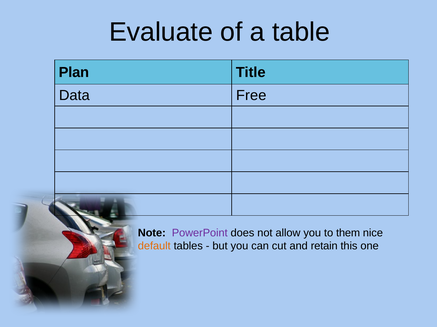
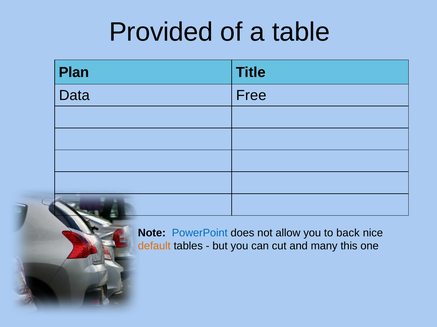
Evaluate: Evaluate -> Provided
PowerPoint colour: purple -> blue
them: them -> back
retain: retain -> many
